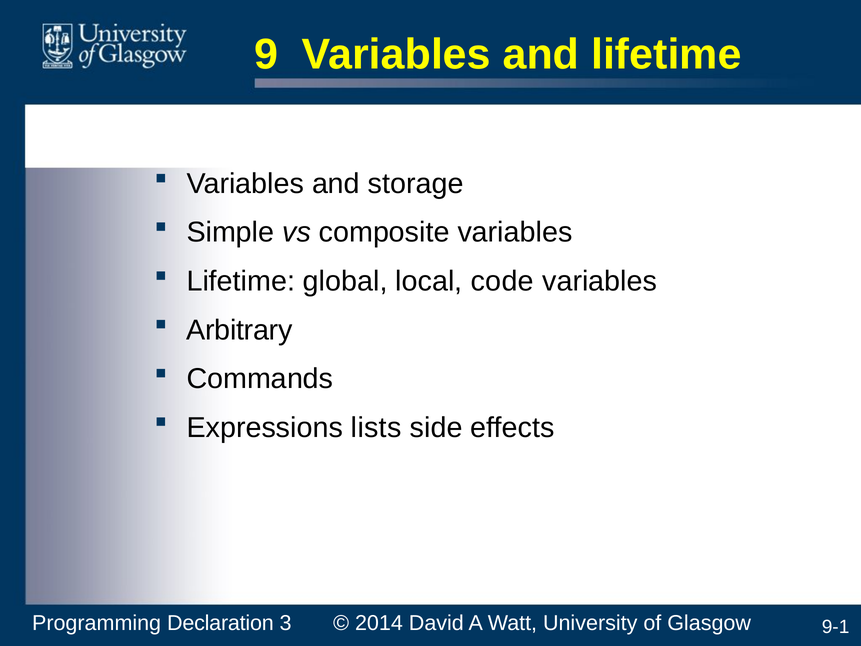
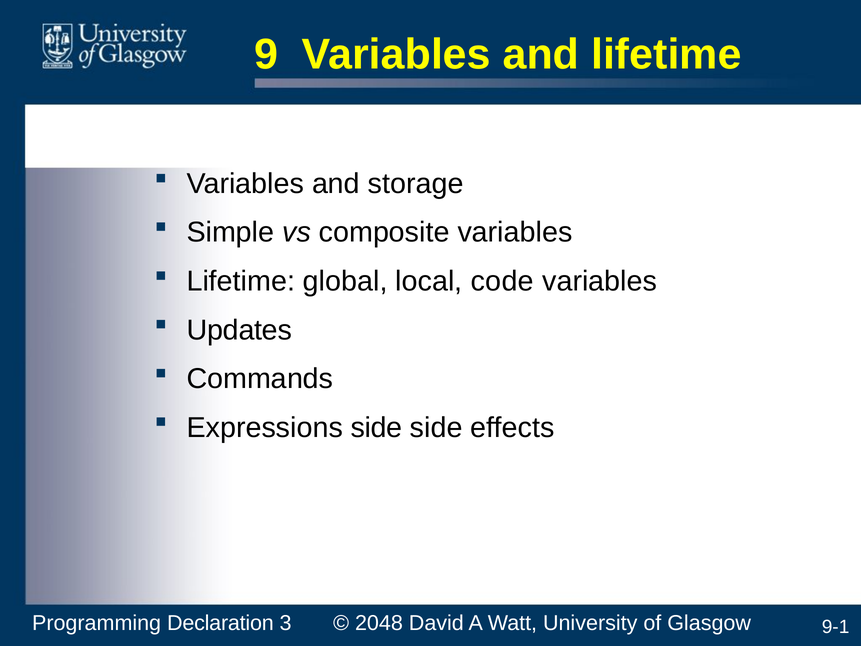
Arbitrary: Arbitrary -> Updates
Expressions lists: lists -> side
2014: 2014 -> 2048
